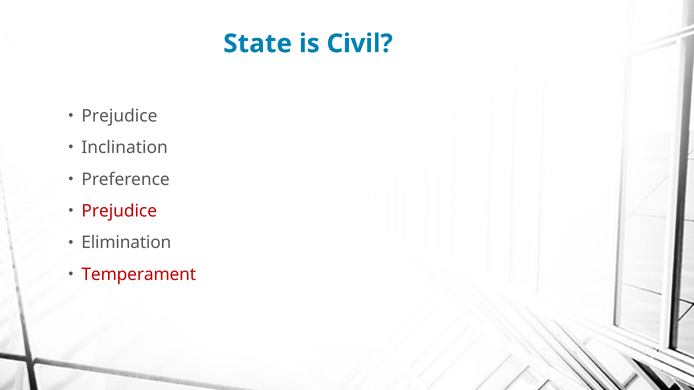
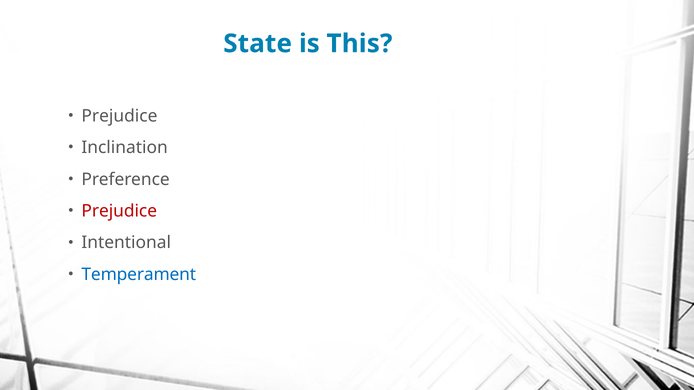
Civil: Civil -> This
Elimination: Elimination -> Intentional
Temperament colour: red -> blue
